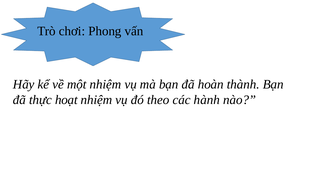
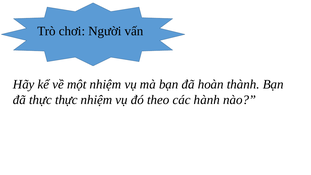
Phong: Phong -> Người
thực hoạt: hoạt -> thực
